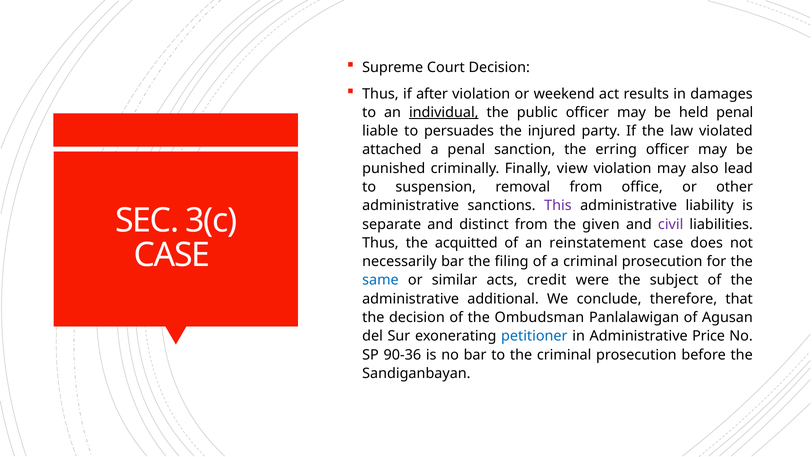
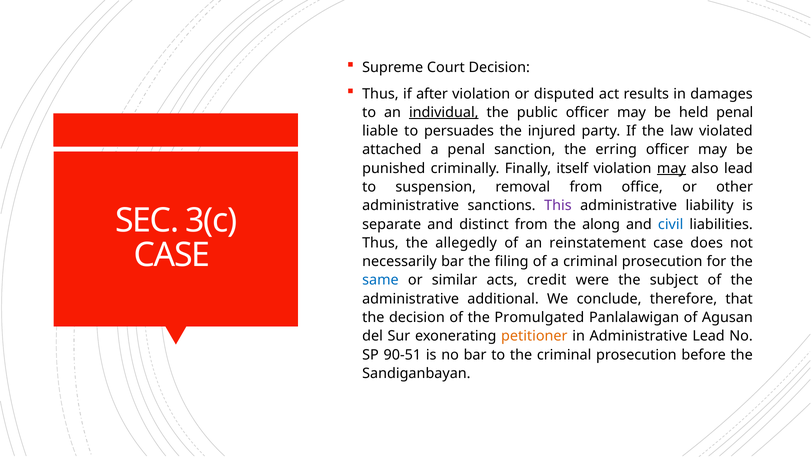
weekend: weekend -> disputed
view: view -> itself
may at (671, 168) underline: none -> present
given: given -> along
civil colour: purple -> blue
acquitted: acquitted -> allegedly
Ombudsman: Ombudsman -> Promulgated
petitioner colour: blue -> orange
Administrative Price: Price -> Lead
90-36: 90-36 -> 90-51
